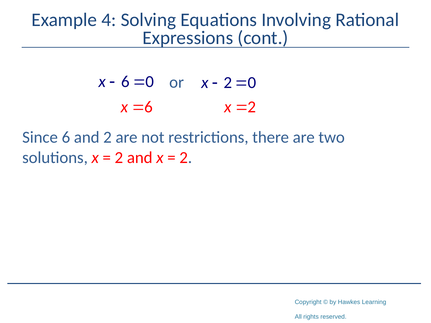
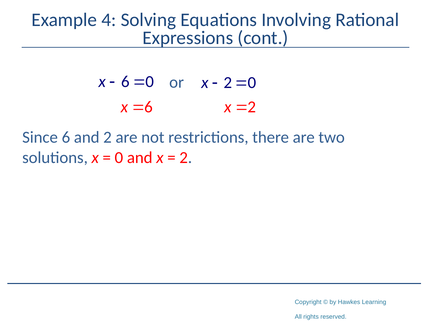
2 at (119, 158): 2 -> 0
